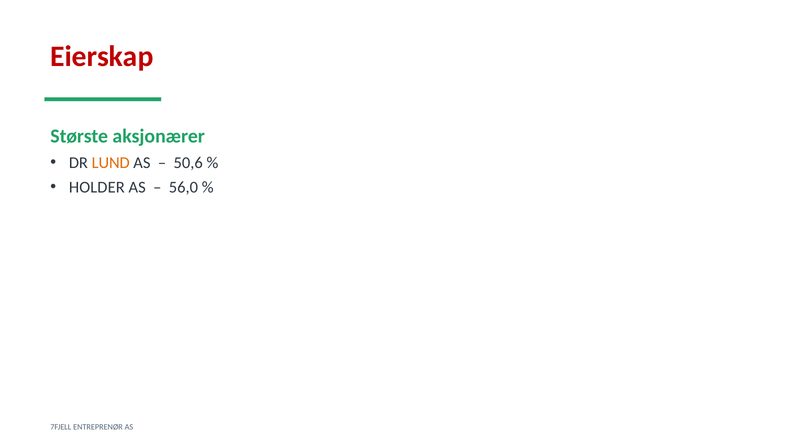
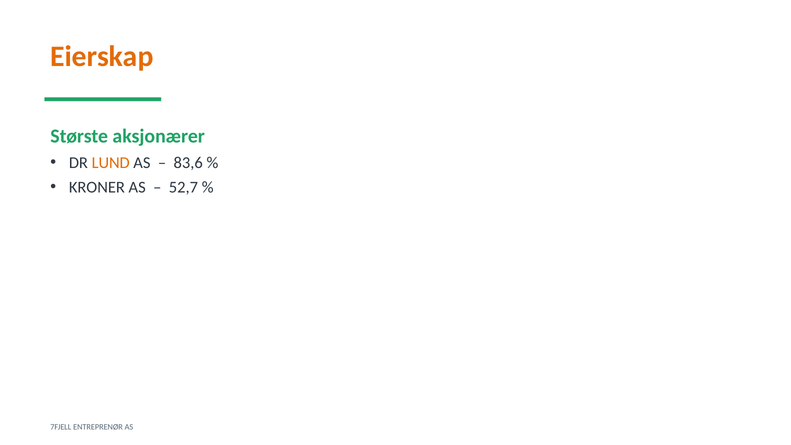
Eierskap colour: red -> orange
50,6: 50,6 -> 83,6
HOLDER: HOLDER -> KRONER
56,0: 56,0 -> 52,7
